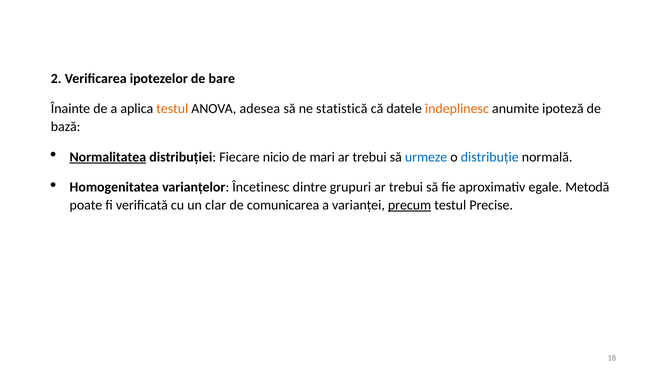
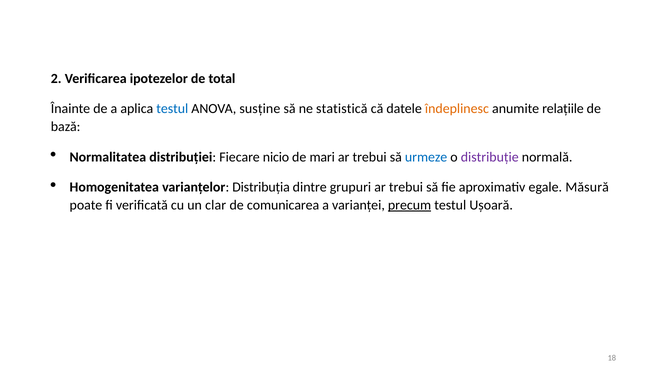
bare: bare -> total
testul at (172, 109) colour: orange -> blue
adesea: adesea -> susține
ipoteză: ipoteză -> relațiile
Normalitatea underline: present -> none
distribuție colour: blue -> purple
Încetinesc: Încetinesc -> Distribuția
Metodă: Metodă -> Măsură
Precise: Precise -> Ușoară
